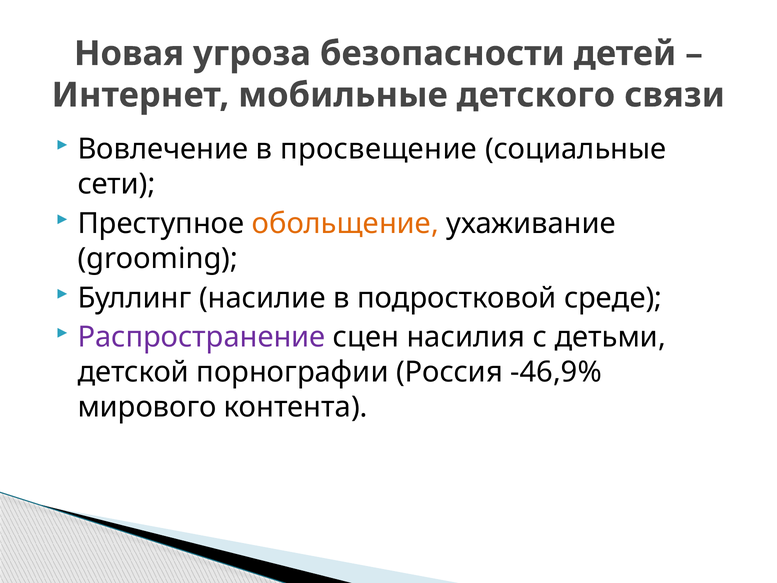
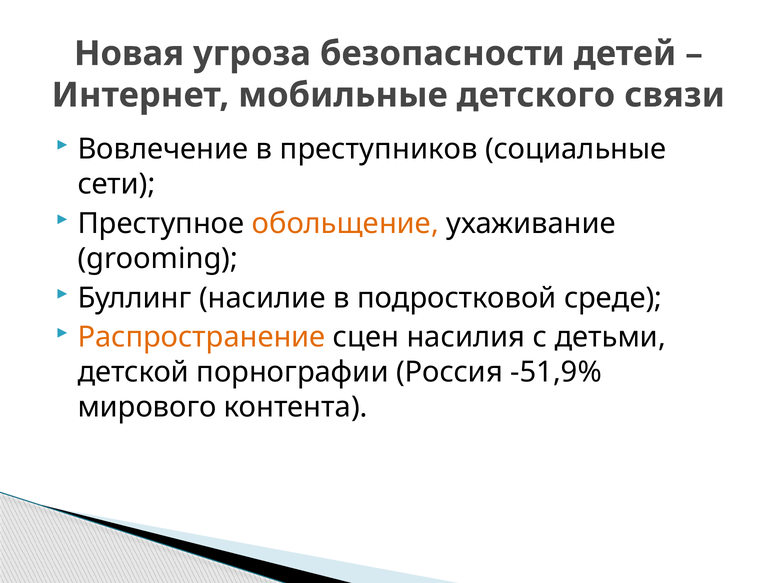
просвещение: просвещение -> преступников
Распространение colour: purple -> orange
-46,9%: -46,9% -> -51,9%
